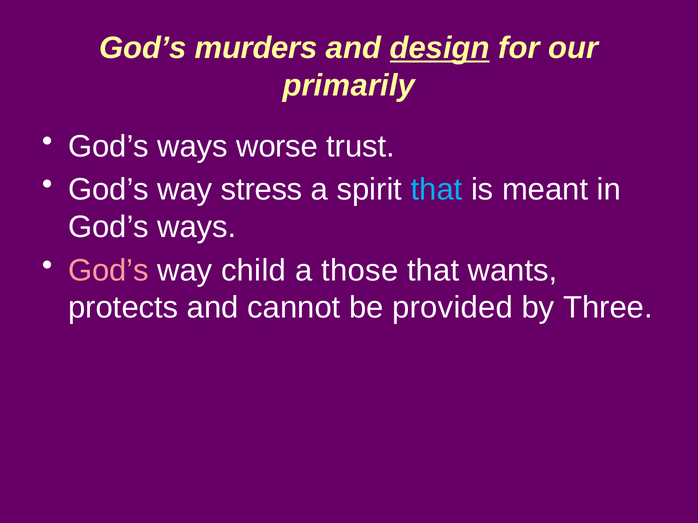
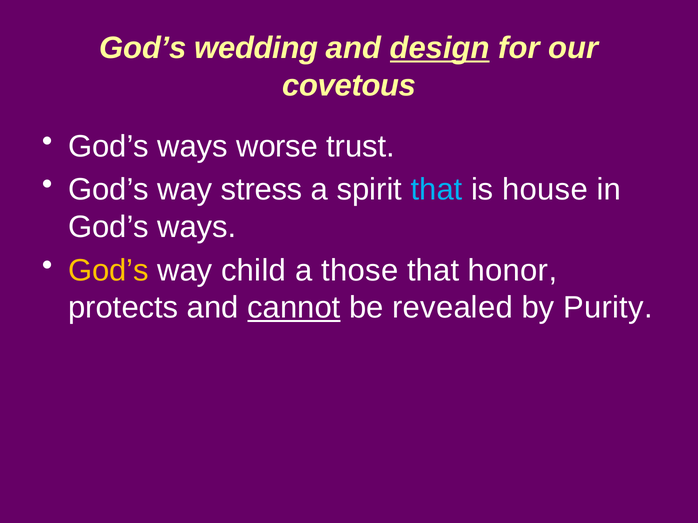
murders: murders -> wedding
primarily: primarily -> covetous
meant: meant -> house
God’s at (108, 271) colour: pink -> yellow
wants: wants -> honor
cannot underline: none -> present
provided: provided -> revealed
Three: Three -> Purity
